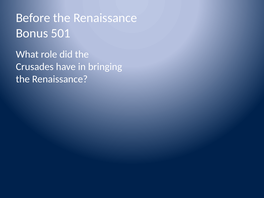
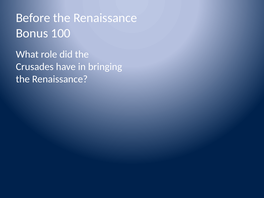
501: 501 -> 100
